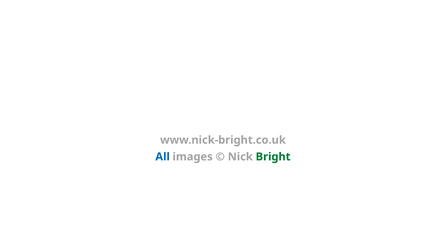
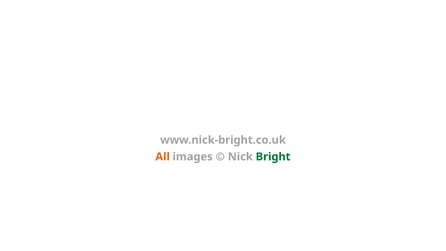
All colour: blue -> orange
